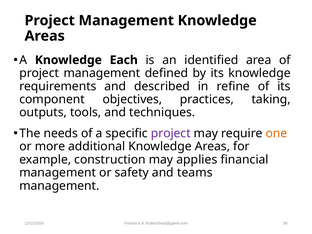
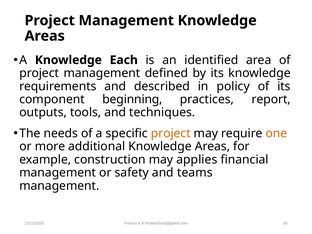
refine: refine -> policy
objectives: objectives -> beginning
taking: taking -> report
project at (171, 133) colour: purple -> orange
